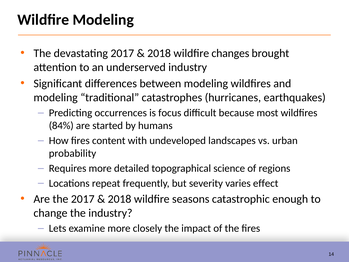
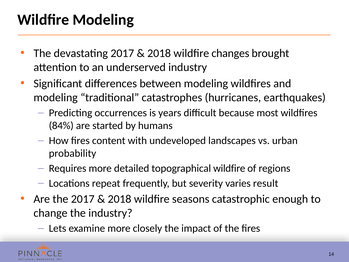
focus: focus -> years
topographical science: science -> wildfire
effect: effect -> result
